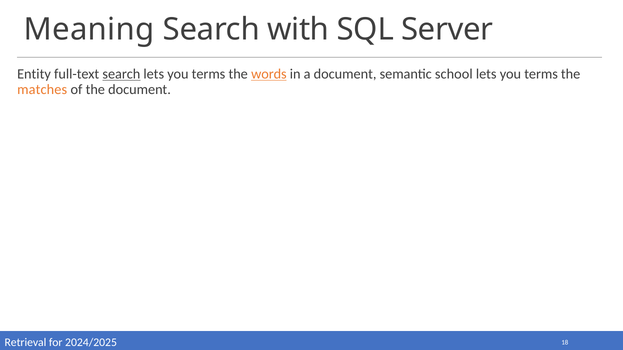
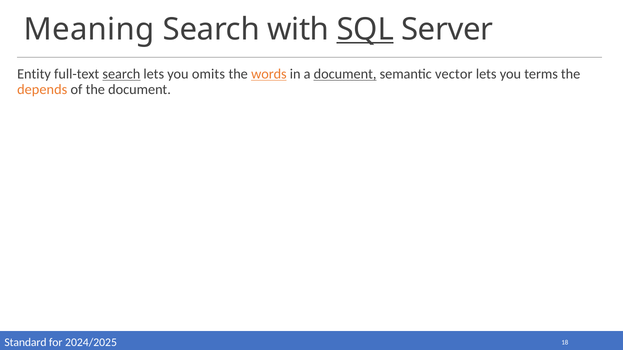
SQL underline: none -> present
terms at (209, 74): terms -> omits
document at (345, 74) underline: none -> present
school: school -> vector
matches: matches -> depends
Retrieval: Retrieval -> Standard
